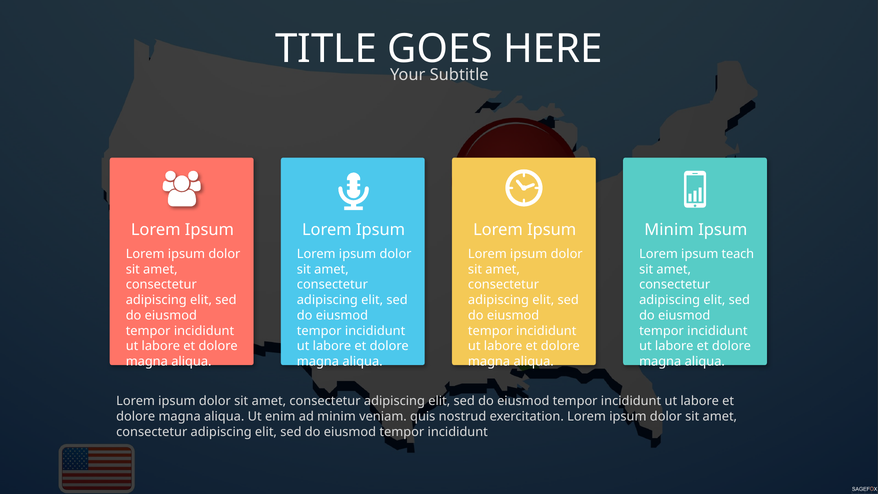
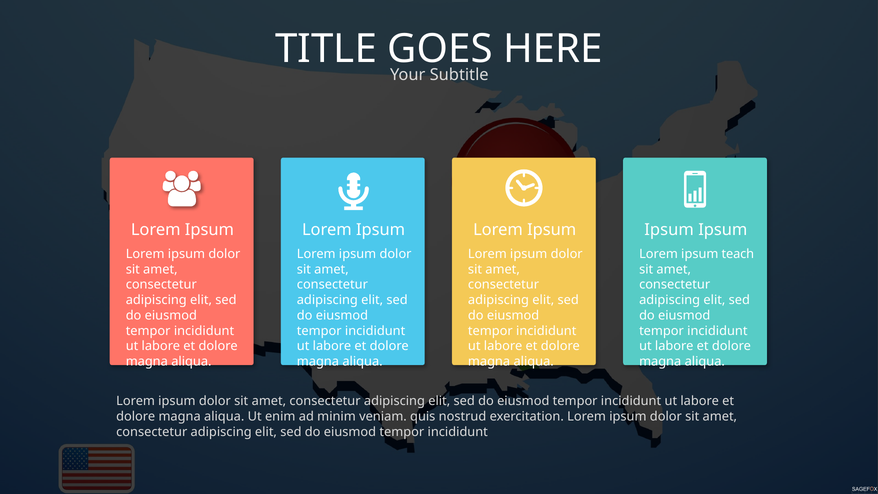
Minim at (669, 230): Minim -> Ipsum
